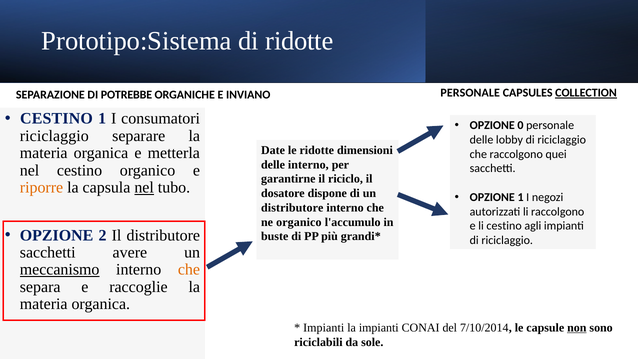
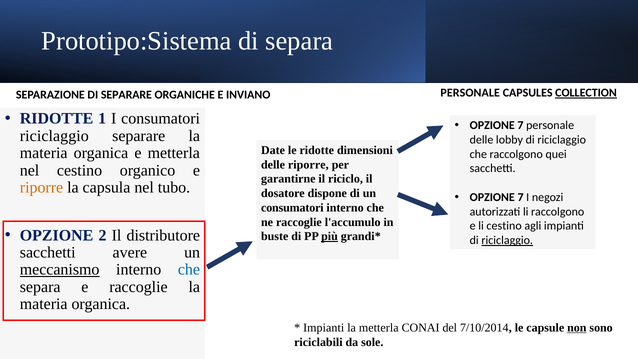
di ridotte: ridotte -> separa
DI POTREBBE: POTREBBE -> SEPARARE
CESTINO at (56, 119): CESTINO -> RIDOTTE
0 at (520, 125): 0 -> 7
delle interno: interno -> riporre
nel at (144, 187) underline: present -> none
1 at (521, 197): 1 -> 7
distributore at (292, 208): distributore -> consumatori
ne organico: organico -> raccoglie
più underline: none -> present
riciclaggio at (507, 240) underline: none -> present
che at (189, 270) colour: orange -> blue
la impianti: impianti -> metterla
